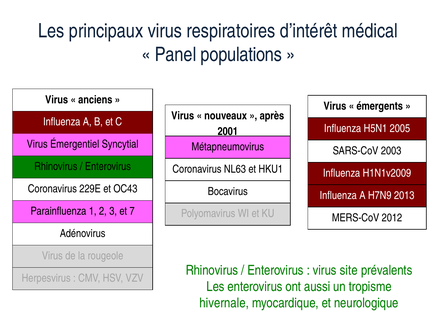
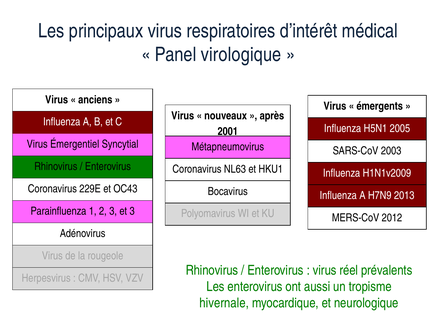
populations: populations -> virologique
et 7: 7 -> 3
site: site -> réel
